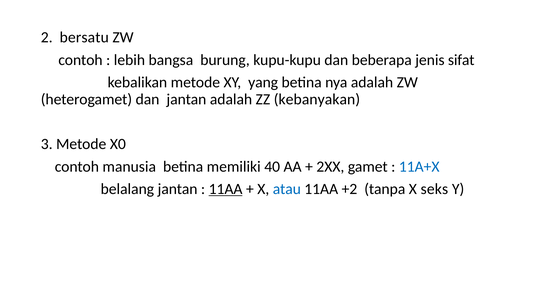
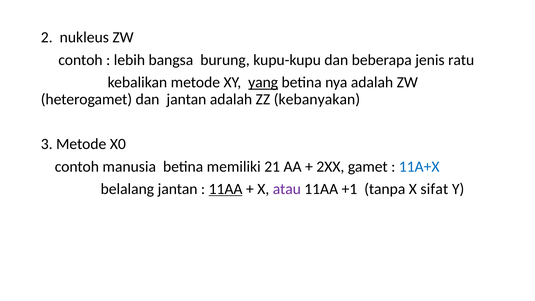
bersatu: bersatu -> nukleus
sifat: sifat -> ratu
yang underline: none -> present
40: 40 -> 21
atau colour: blue -> purple
+2: +2 -> +1
seks: seks -> sifat
